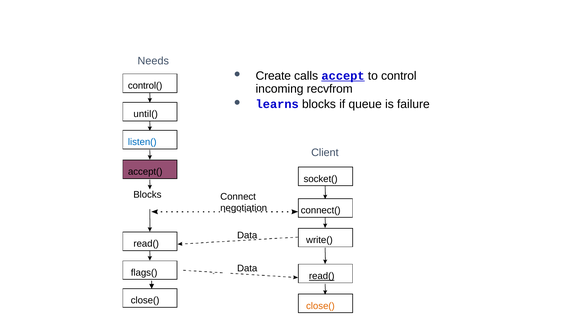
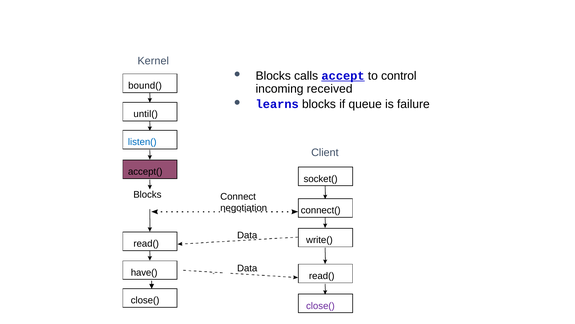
Needs: Needs -> Kernel
Create at (273, 76): Create -> Blocks
control(: control( -> bound(
recvfrom: recvfrom -> received
flags(: flags( -> have(
read( at (322, 276) underline: present -> none
close( at (320, 305) colour: orange -> purple
